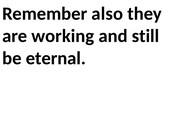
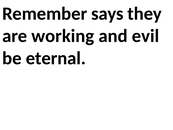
also: also -> says
still: still -> evil
